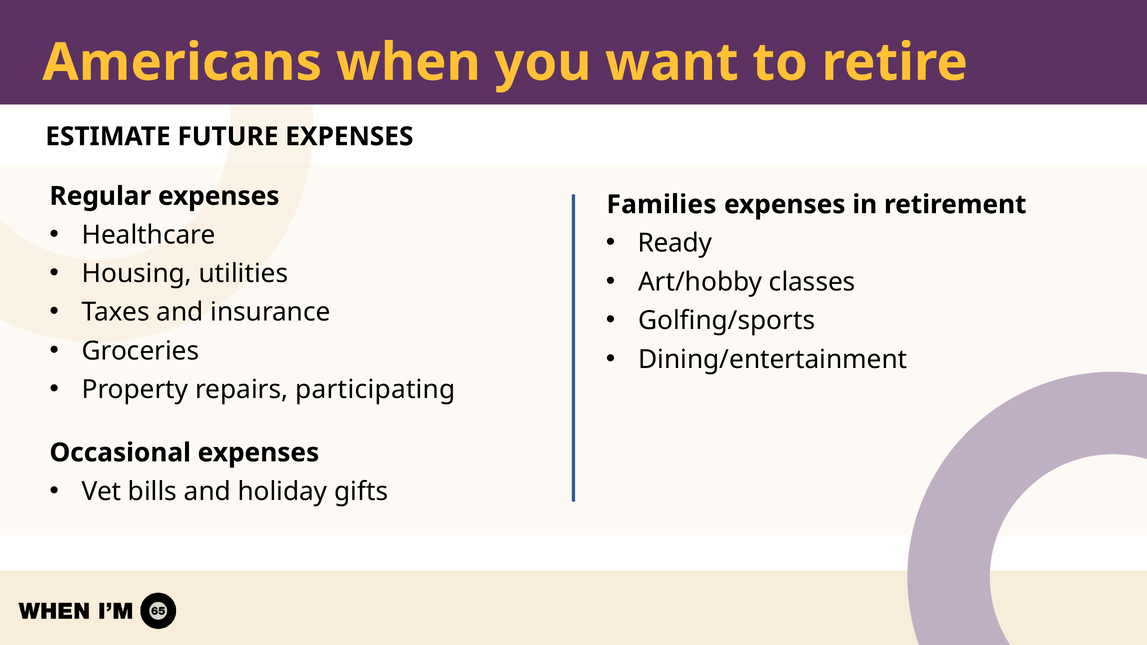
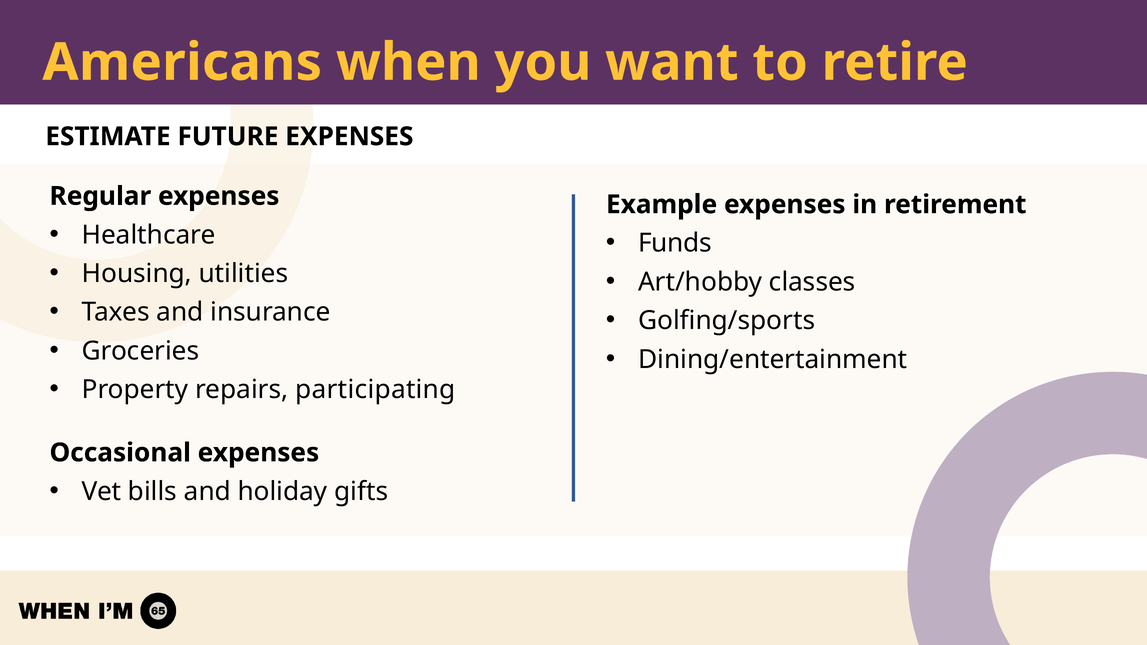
Families: Families -> Example
Ready: Ready -> Funds
